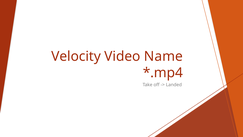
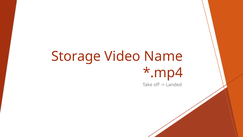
Velocity: Velocity -> Storage
